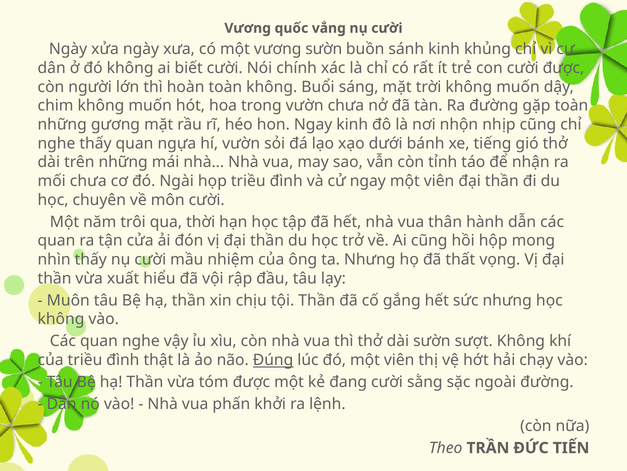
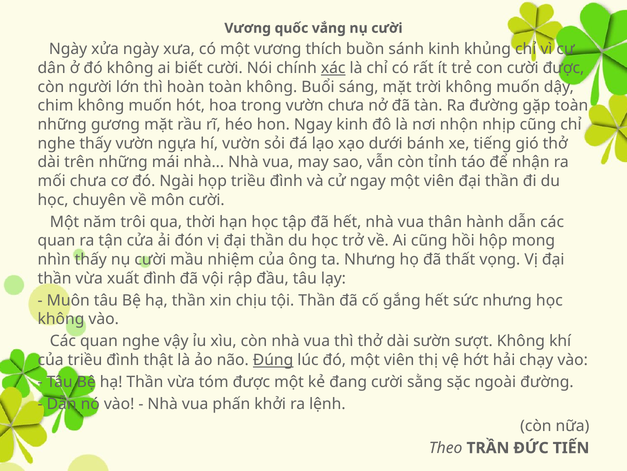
vương sườn: sườn -> thích
xác underline: none -> present
thấy quan: quan -> vườn
xuất hiểu: hiểu -> đình
